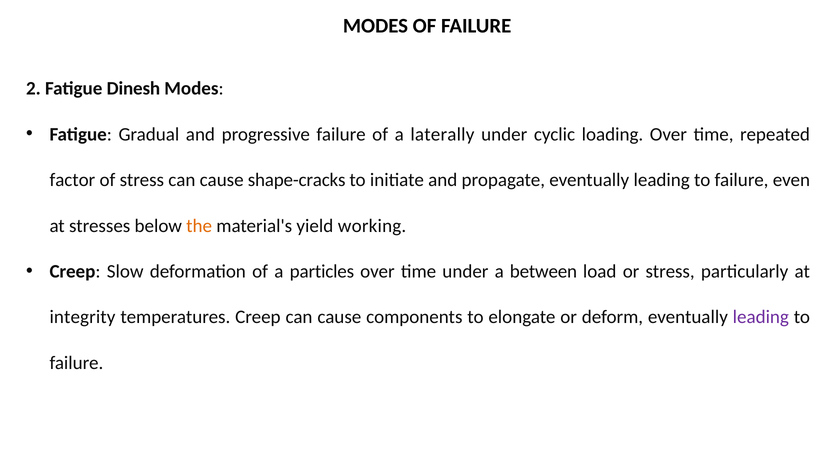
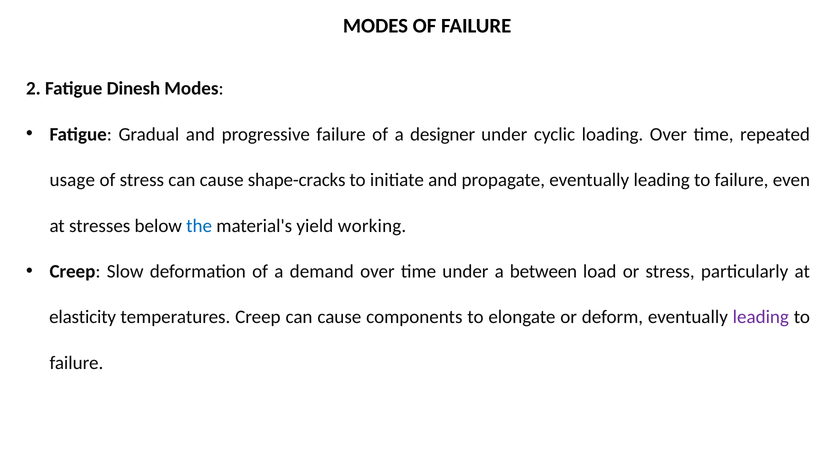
laterally: laterally -> designer
factor: factor -> usage
the colour: orange -> blue
particles: particles -> demand
integrity: integrity -> elasticity
